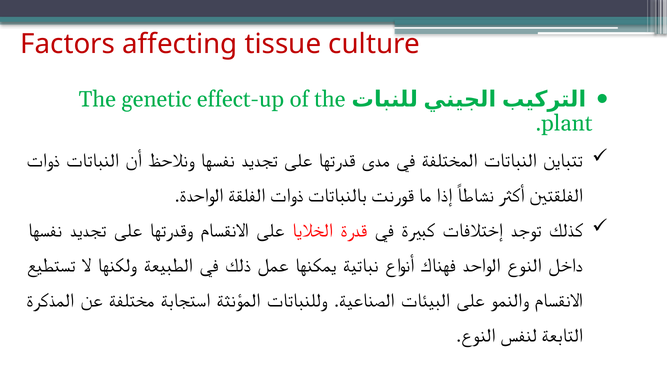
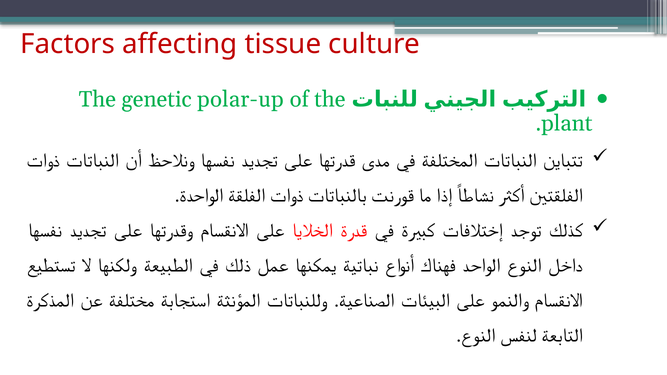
effect-up: effect-up -> polar-up
